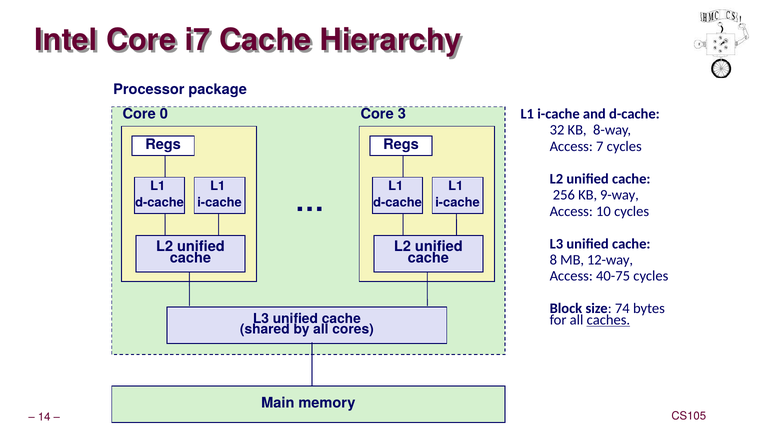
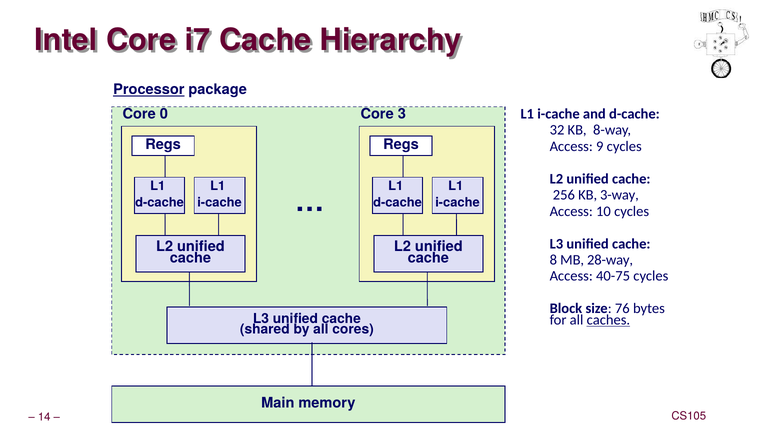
Processor underline: none -> present
7: 7 -> 9
9-way: 9-way -> 3-way
12-way: 12-way -> 28-way
74: 74 -> 76
